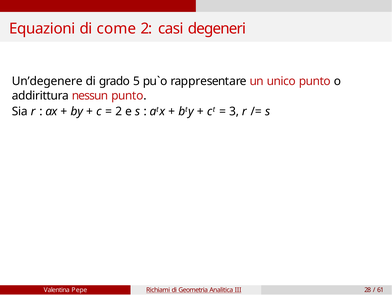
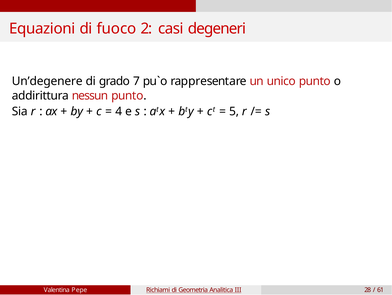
come: come -> fuoco
5: 5 -> 7
2 at (119, 111): 2 -> 4
3: 3 -> 5
